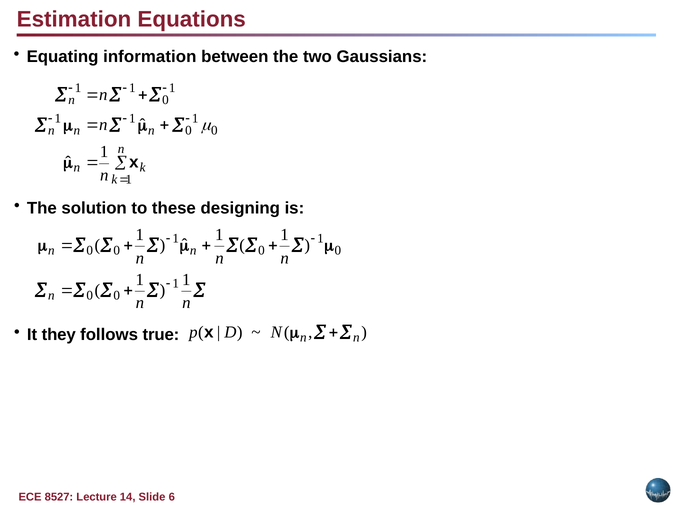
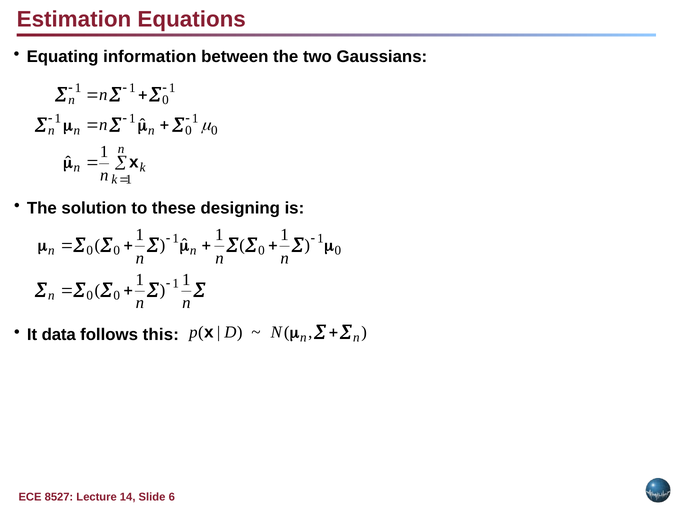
they: they -> data
true: true -> this
